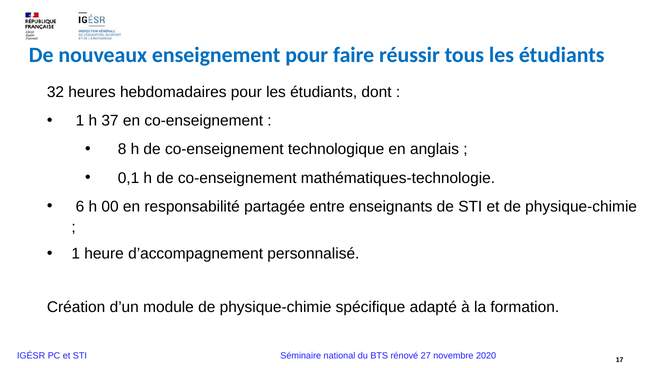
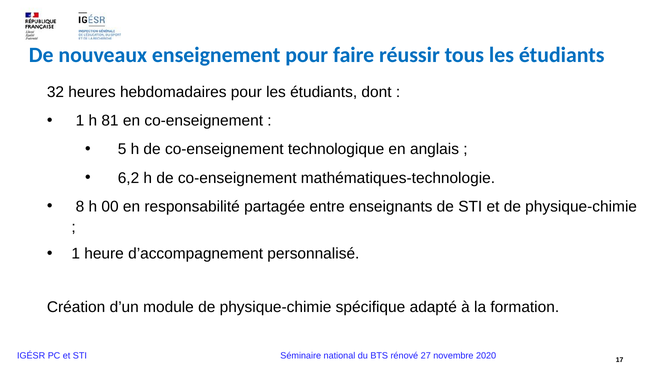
37: 37 -> 81
8: 8 -> 5
0,1: 0,1 -> 6,2
6: 6 -> 8
